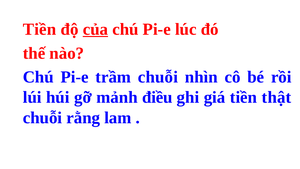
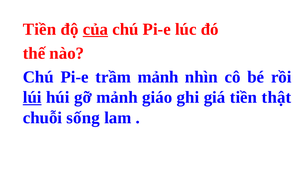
trầm chuỗi: chuỗi -> mảnh
lúi underline: none -> present
điều: điều -> giáo
rằng: rằng -> sống
